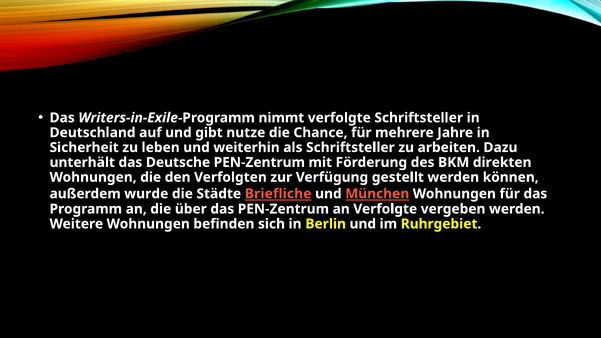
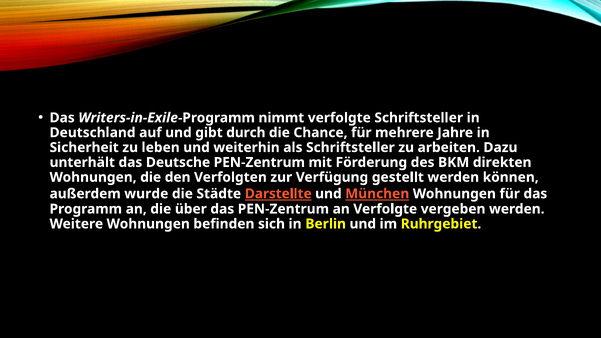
nutze: nutze -> durch
Briefliche: Briefliche -> Darstellte
